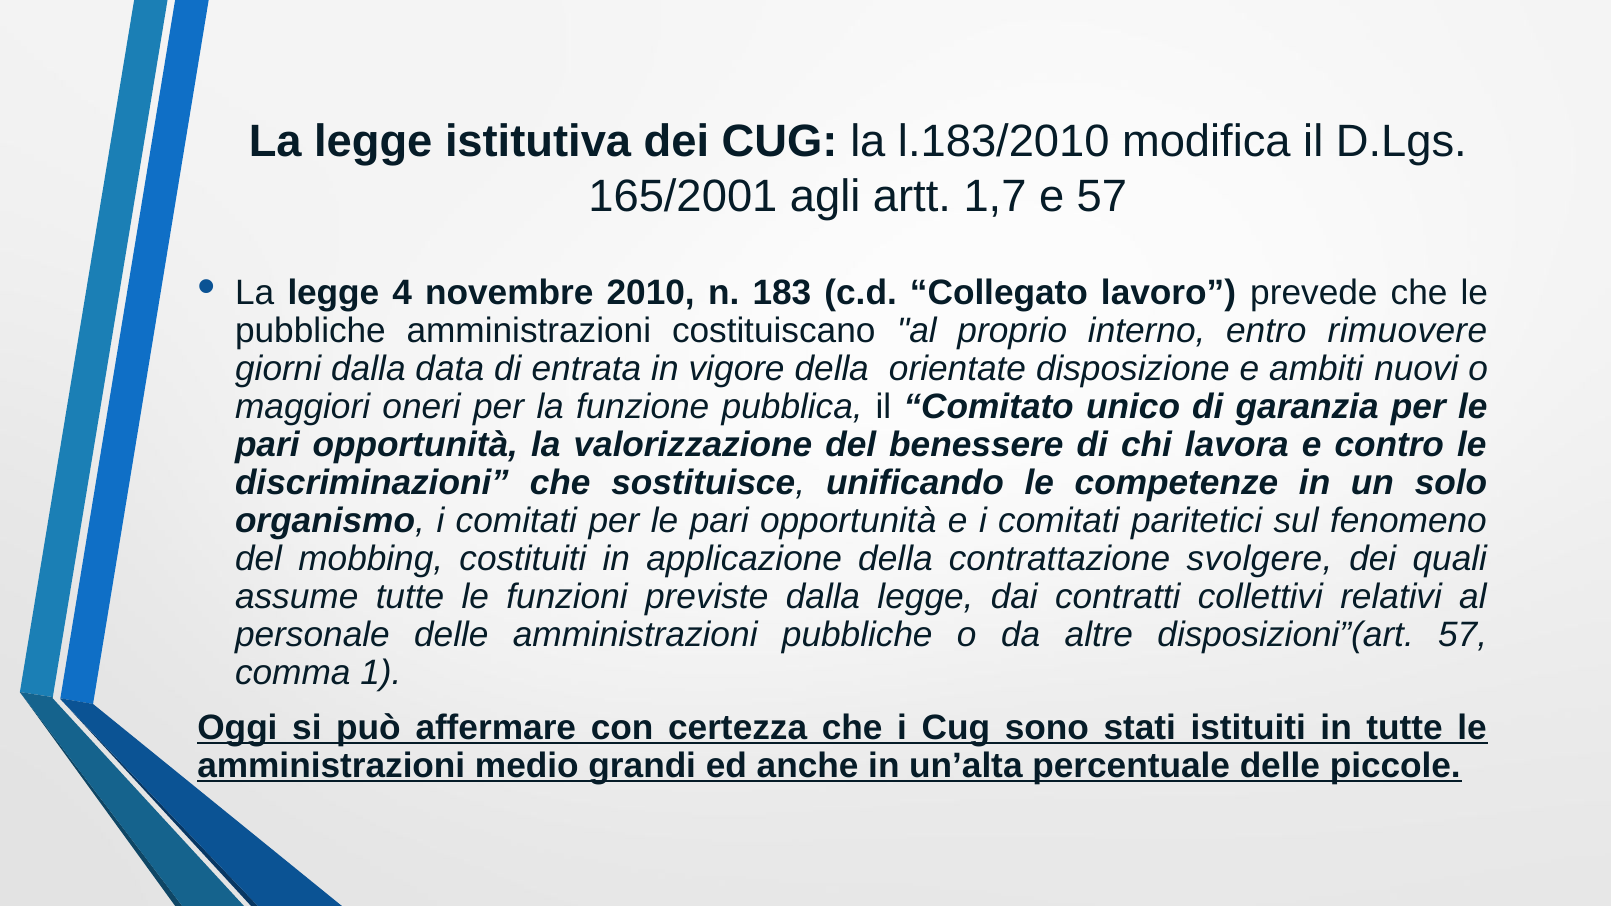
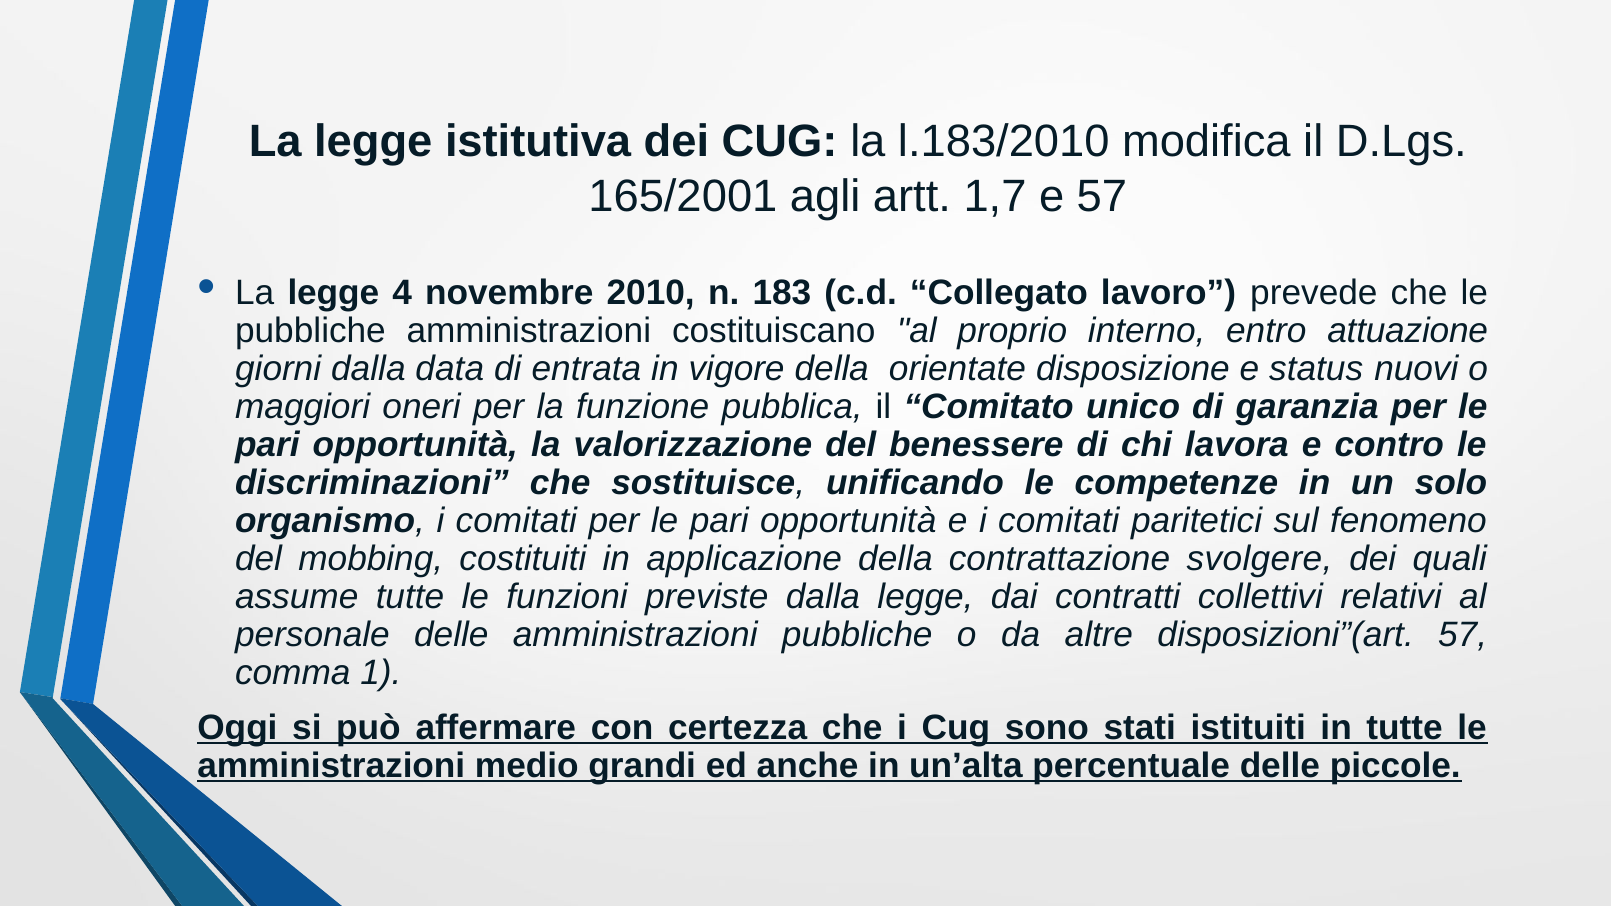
rimuovere: rimuovere -> attuazione
ambiti: ambiti -> status
